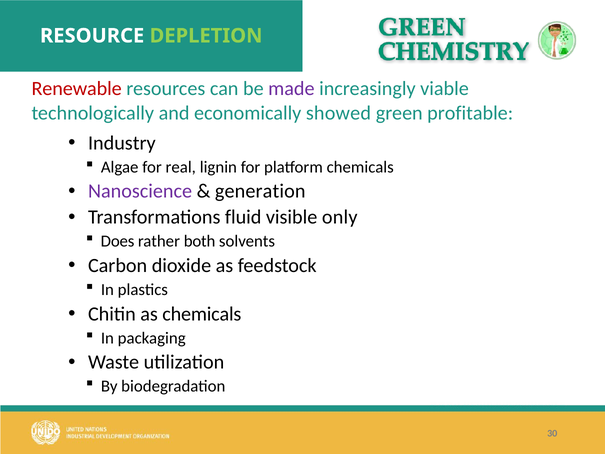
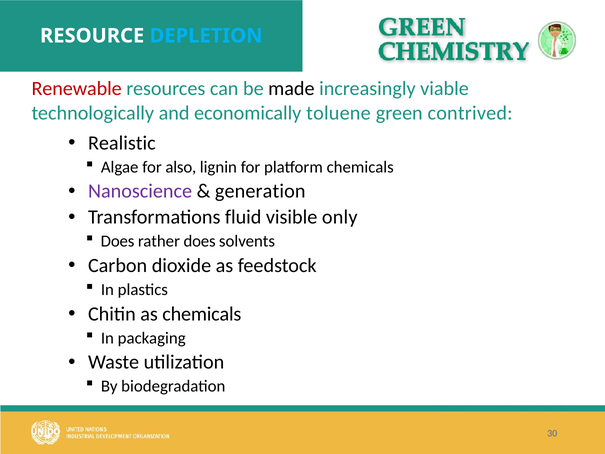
DEPLETION colour: light green -> light blue
made colour: purple -> black
showed: showed -> toluene
profitable: profitable -> contrived
Industry: Industry -> Realistic
real: real -> also
rather both: both -> does
